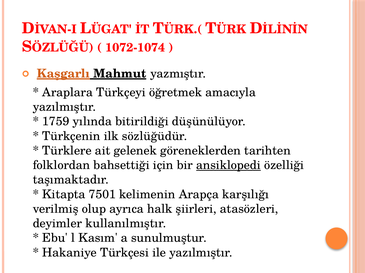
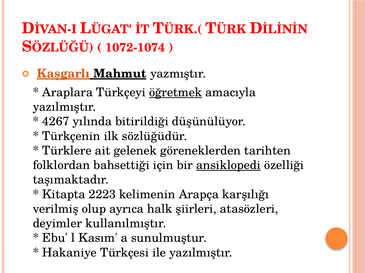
öğretmek underline: none -> present
1759: 1759 -> 4267
7501: 7501 -> 2223
